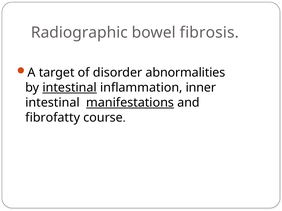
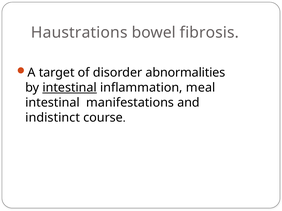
Radiographic: Radiographic -> Haustrations
inner: inner -> meal
manifestations underline: present -> none
fibrofatty: fibrofatty -> indistinct
